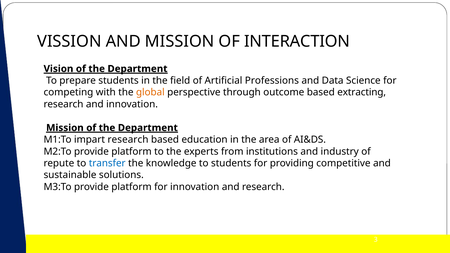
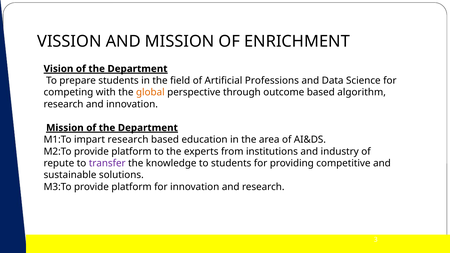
INTERACTION: INTERACTION -> ENRICHMENT
extracting: extracting -> algorithm
transfer colour: blue -> purple
